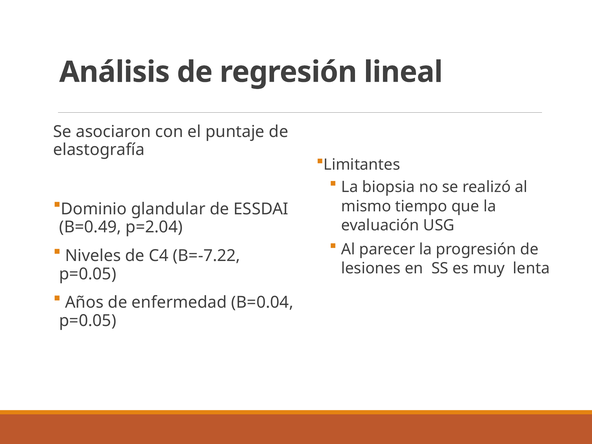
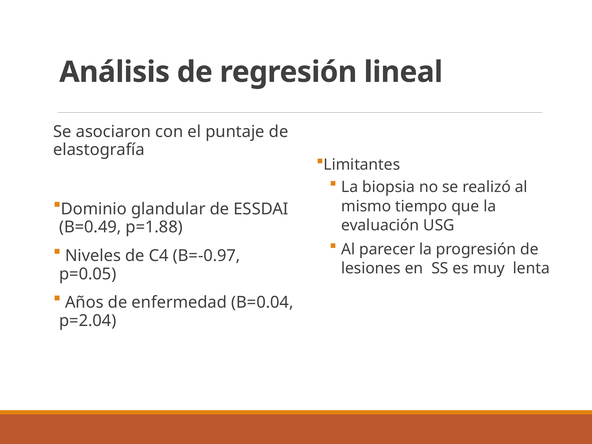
p=2.04: p=2.04 -> p=1.88
B=-7.22: B=-7.22 -> B=-0.97
p=0.05 at (88, 321): p=0.05 -> p=2.04
